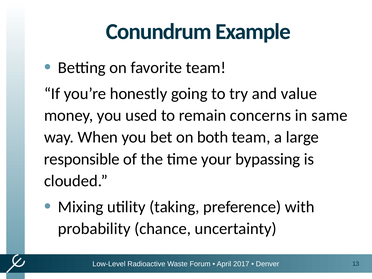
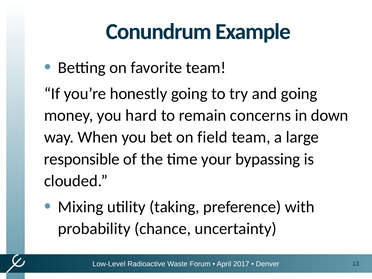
and value: value -> going
used: used -> hard
same: same -> down
both: both -> field
